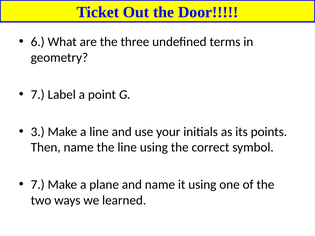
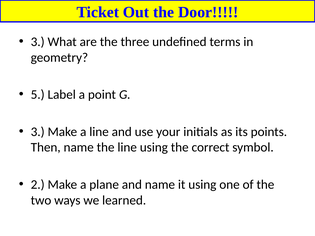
6 at (38, 42): 6 -> 3
7 at (38, 95): 7 -> 5
7 at (38, 185): 7 -> 2
